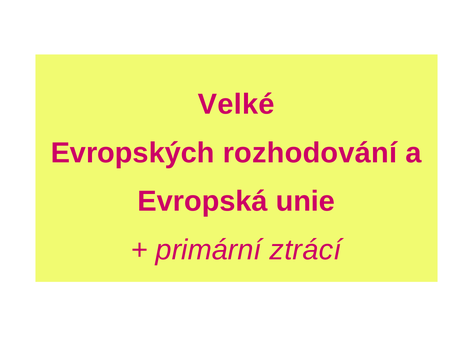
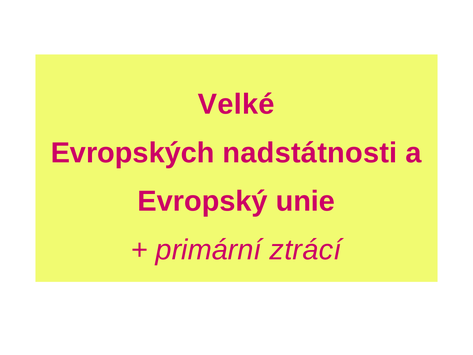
rozhodování: rozhodování -> nadstátnosti
Evropská: Evropská -> Evropský
